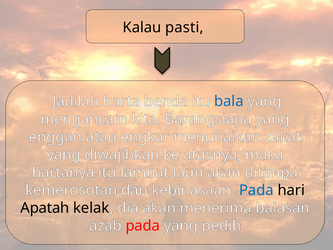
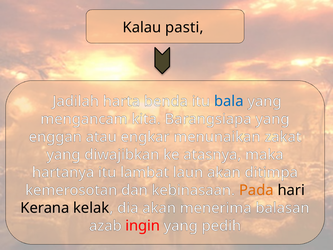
Pada at (256, 190) colour: blue -> orange
Apatah: Apatah -> Kerana
azab pada: pada -> ingin
